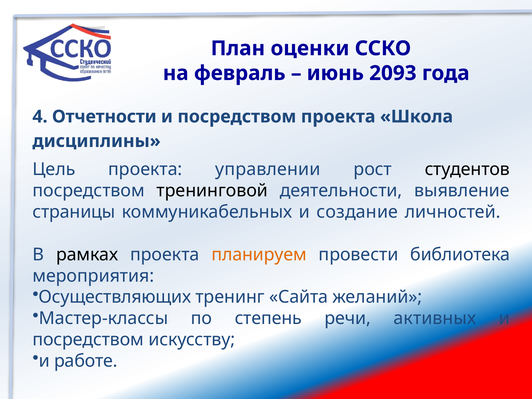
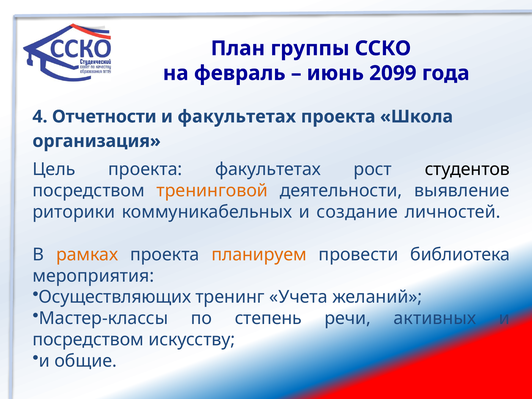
оценки: оценки -> группы
2093: 2093 -> 2099
посредством at (237, 117): посредством -> факультетах
дисциплины: дисциплины -> организация
проекта управлении: управлении -> факультетах
тренинговой colour: black -> orange
страницы: страницы -> риторики
рамках colour: black -> orange
Сайта: Сайта -> Учета
работе: работе -> общие
